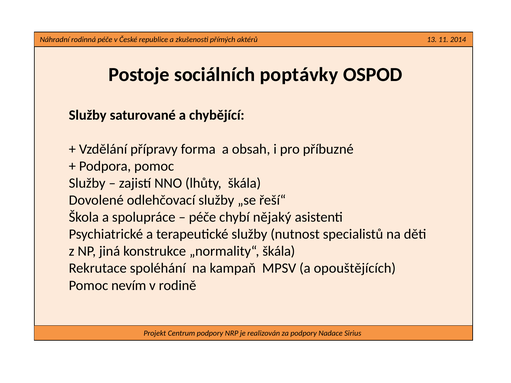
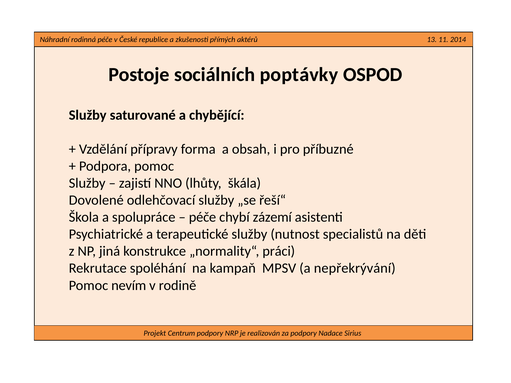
nějaký: nějaký -> zázemí
„normality“ škála: škála -> práci
opouštějících: opouštějících -> nepřekrývání
